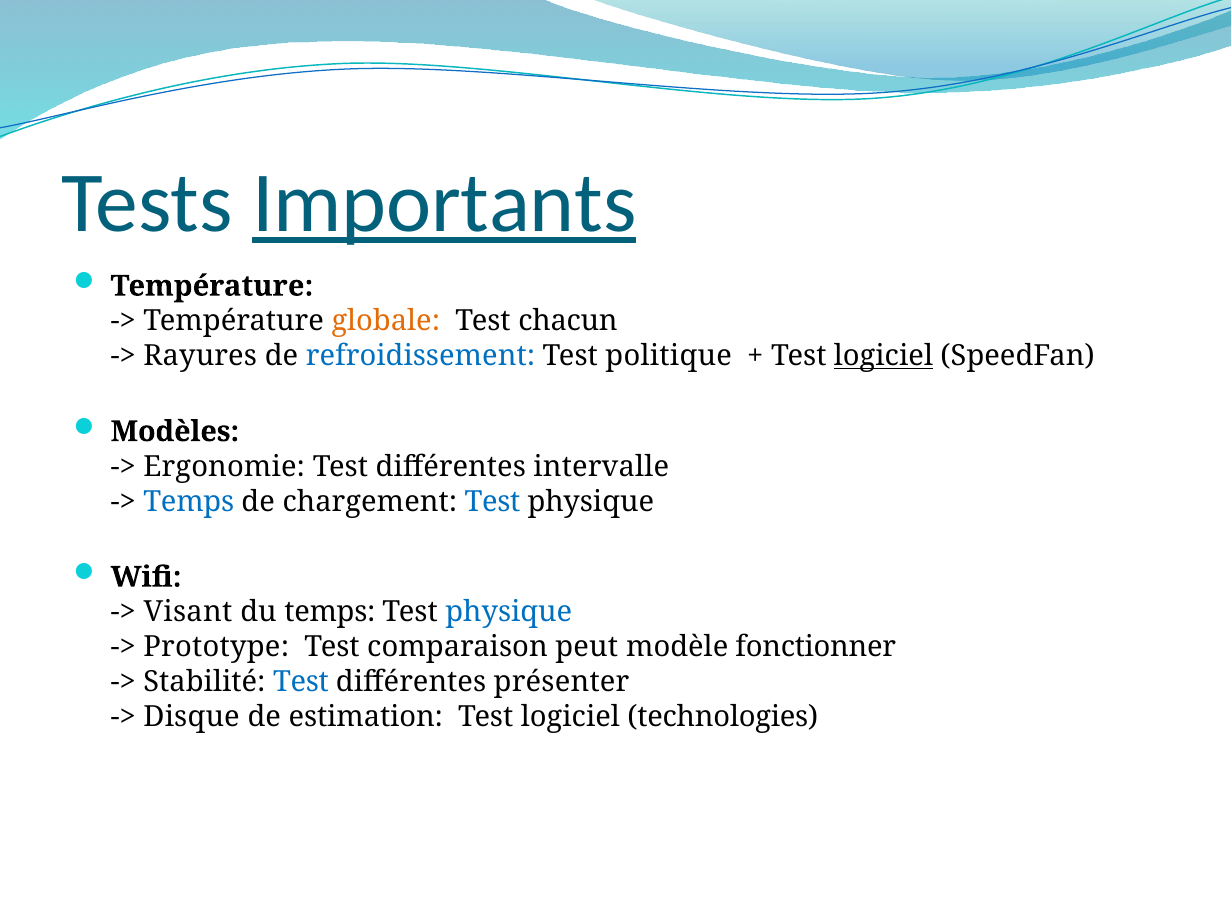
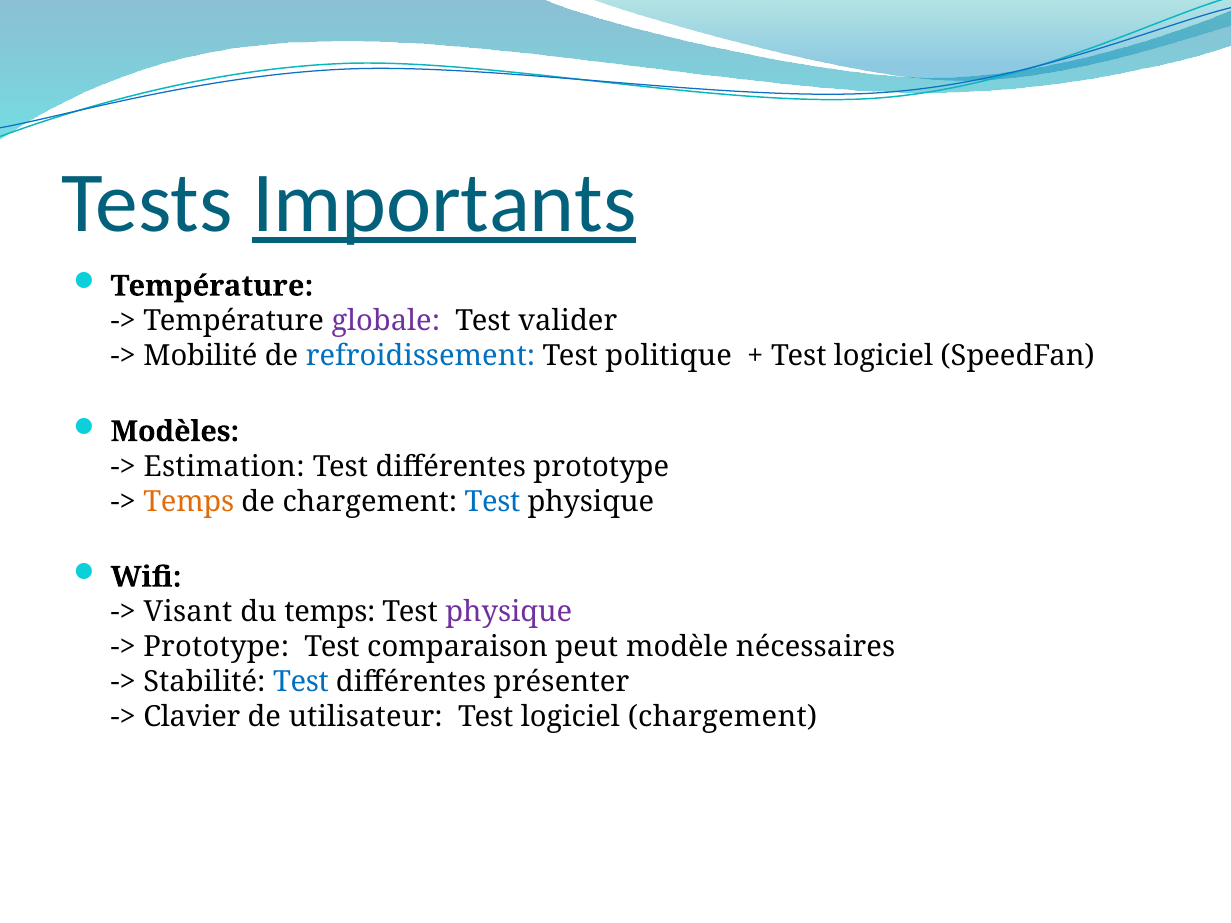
globale colour: orange -> purple
chacun: chacun -> valider
Rayures: Rayures -> Mobilité
logiciel at (883, 356) underline: present -> none
Ergonomie: Ergonomie -> Estimation
différentes intervalle: intervalle -> prototype
Temps at (189, 502) colour: blue -> orange
physique at (509, 612) colour: blue -> purple
fonctionner: fonctionner -> nécessaires
Disque: Disque -> Clavier
estimation: estimation -> utilisateur
logiciel technologies: technologies -> chargement
